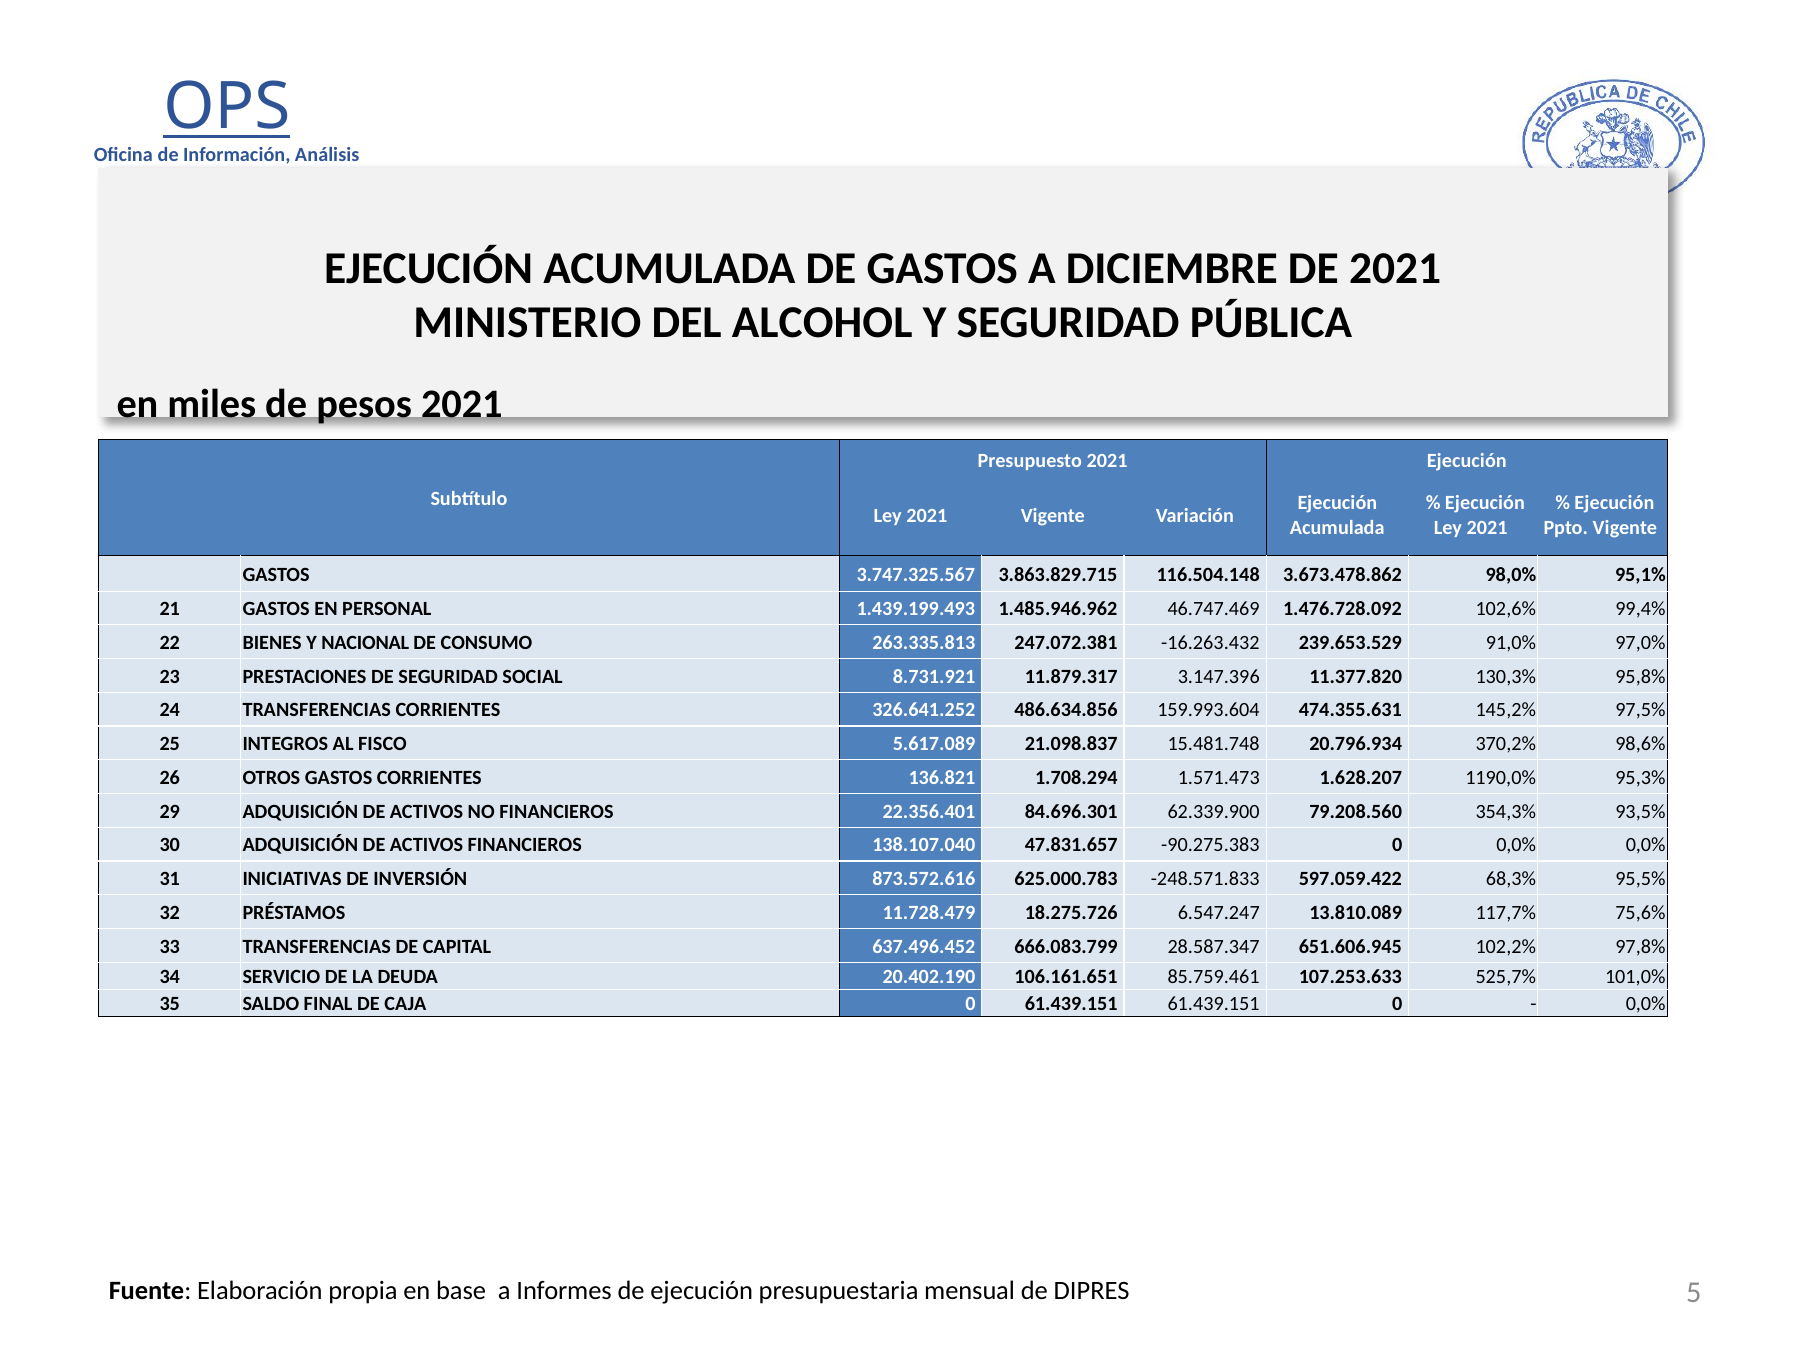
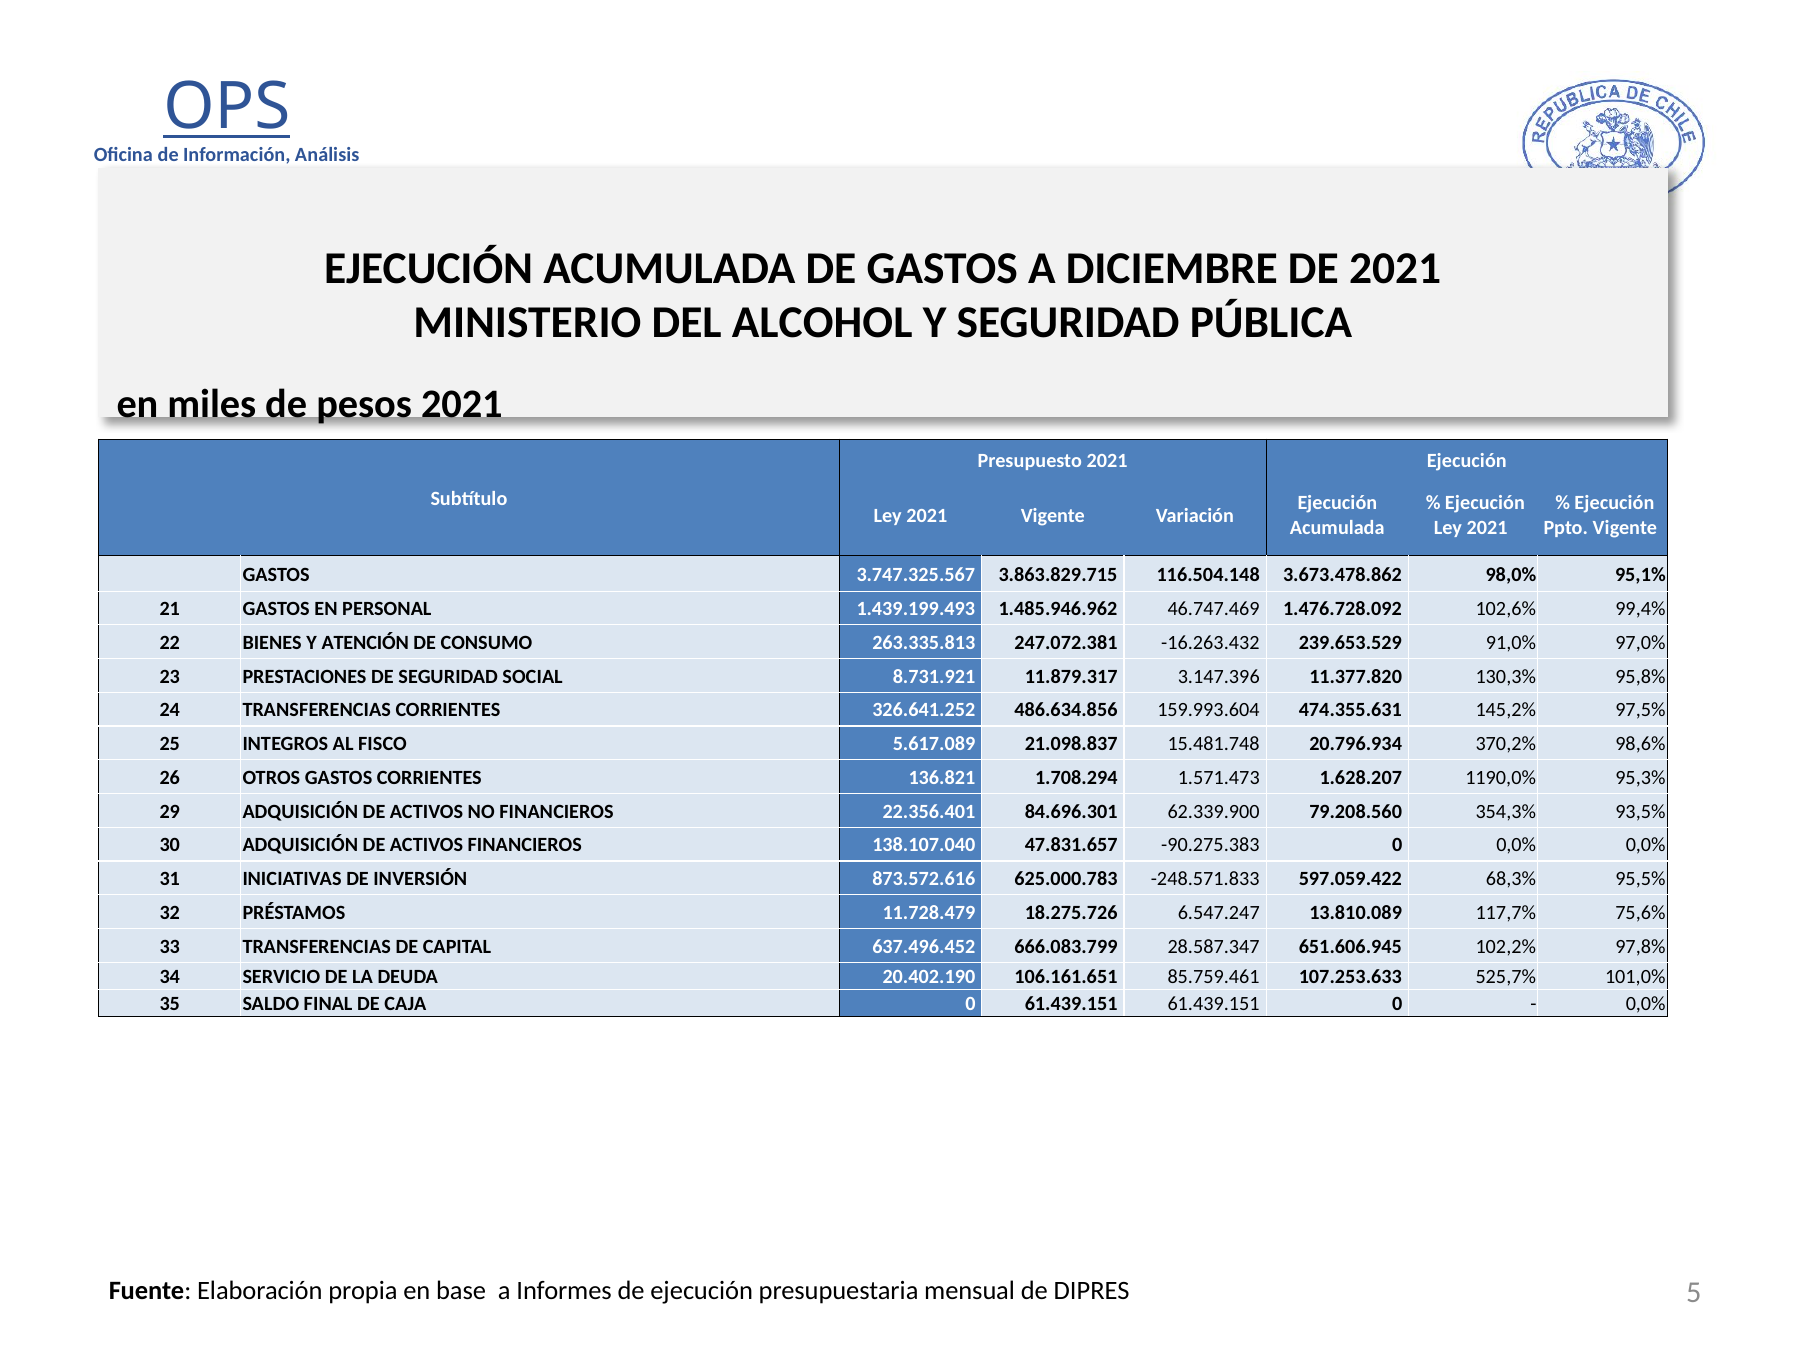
NACIONAL: NACIONAL -> ATENCIÓN
